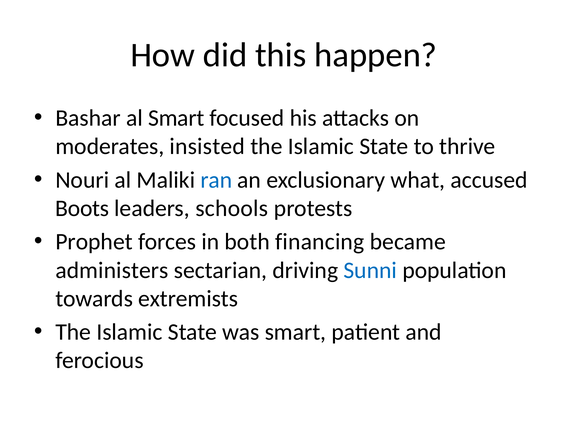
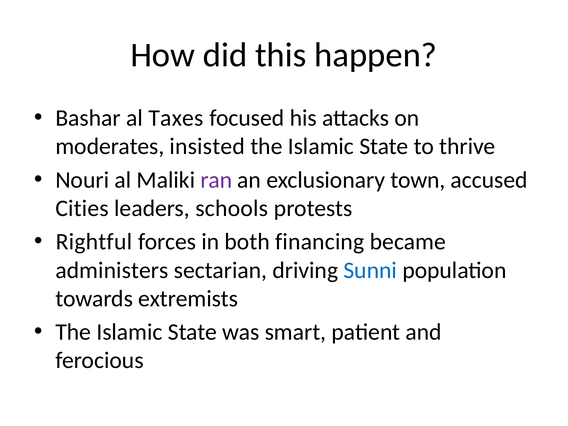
al Smart: Smart -> Taxes
ran colour: blue -> purple
what: what -> town
Boots: Boots -> Cities
Prophet: Prophet -> Rightful
